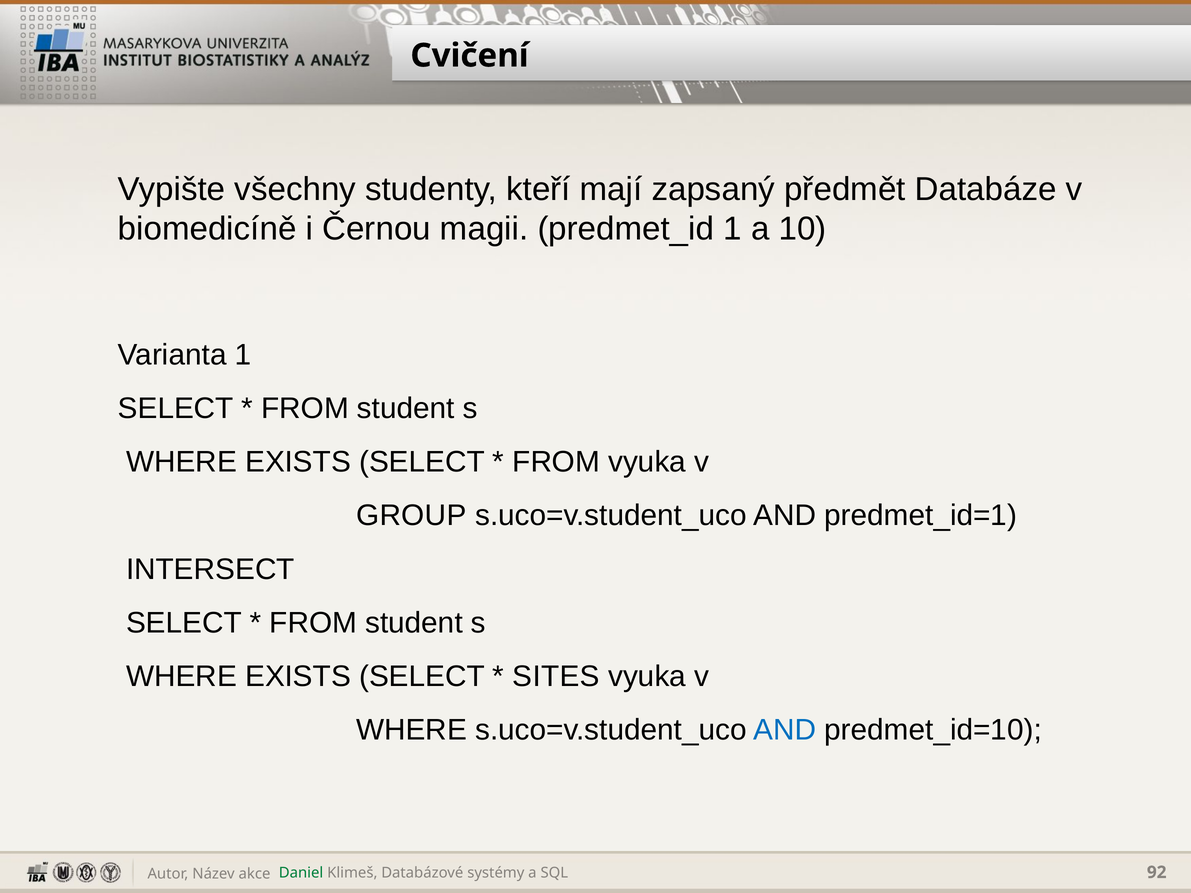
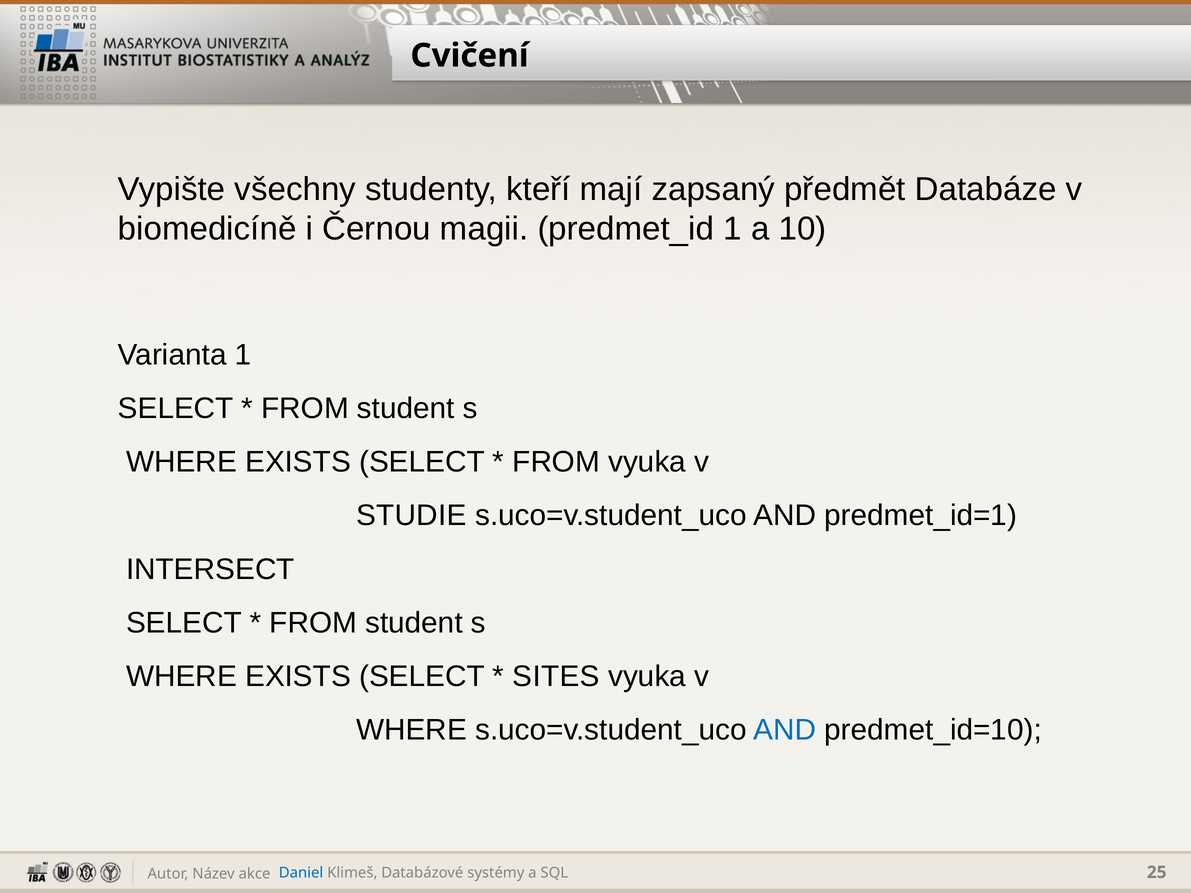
GROUP: GROUP -> STUDIE
Daniel colour: green -> blue
92: 92 -> 25
